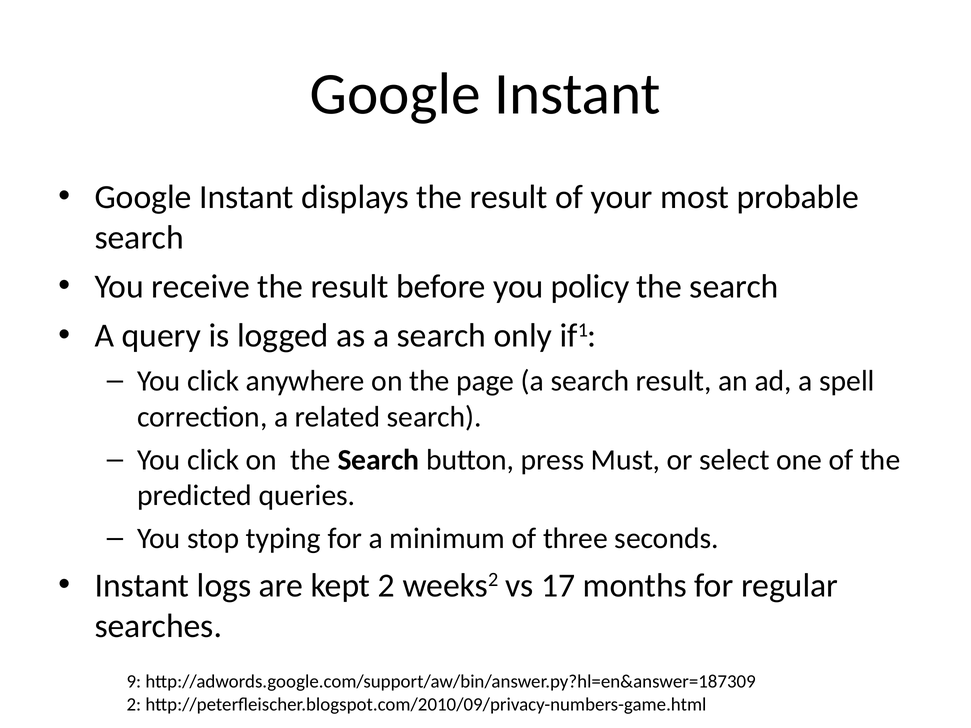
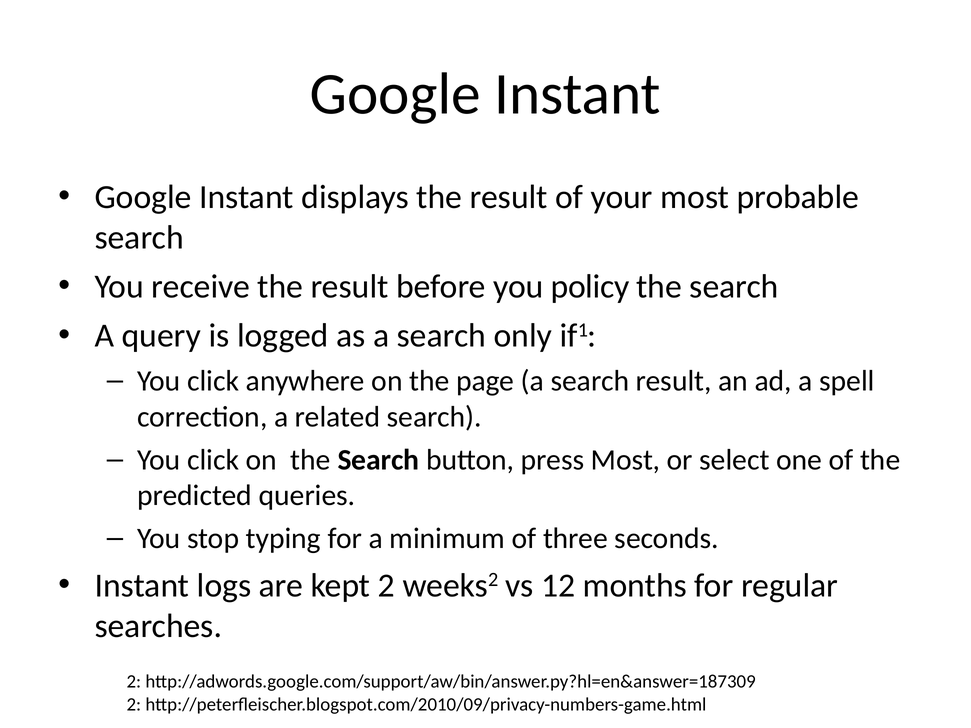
press Must: Must -> Most
17: 17 -> 12
9 at (134, 682): 9 -> 2
